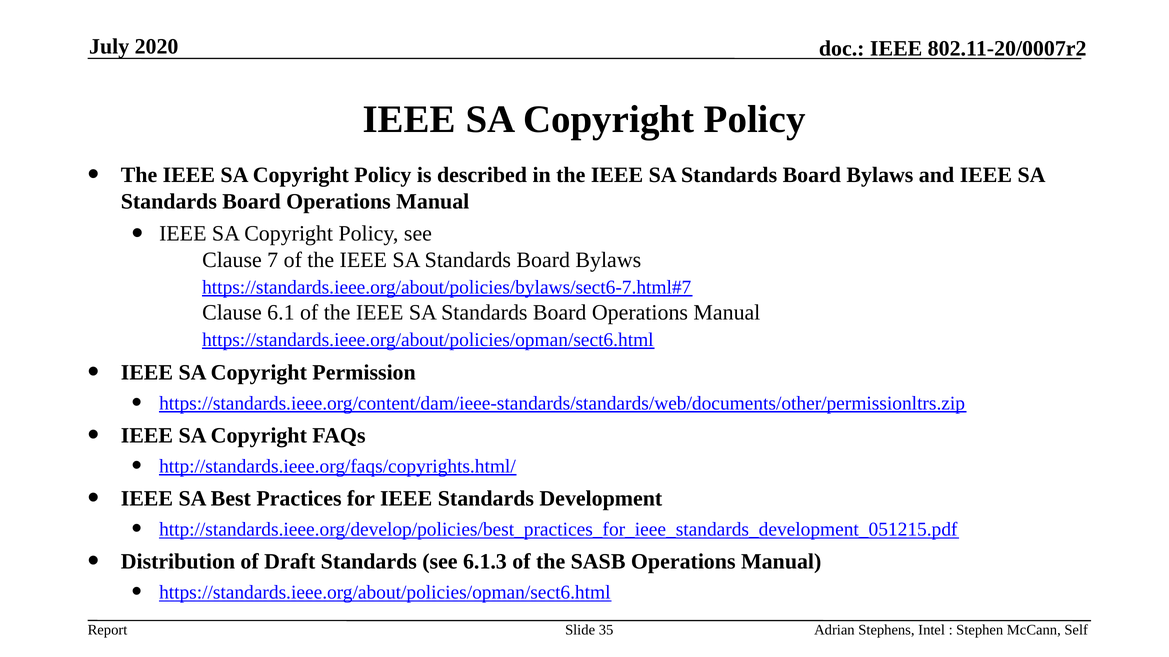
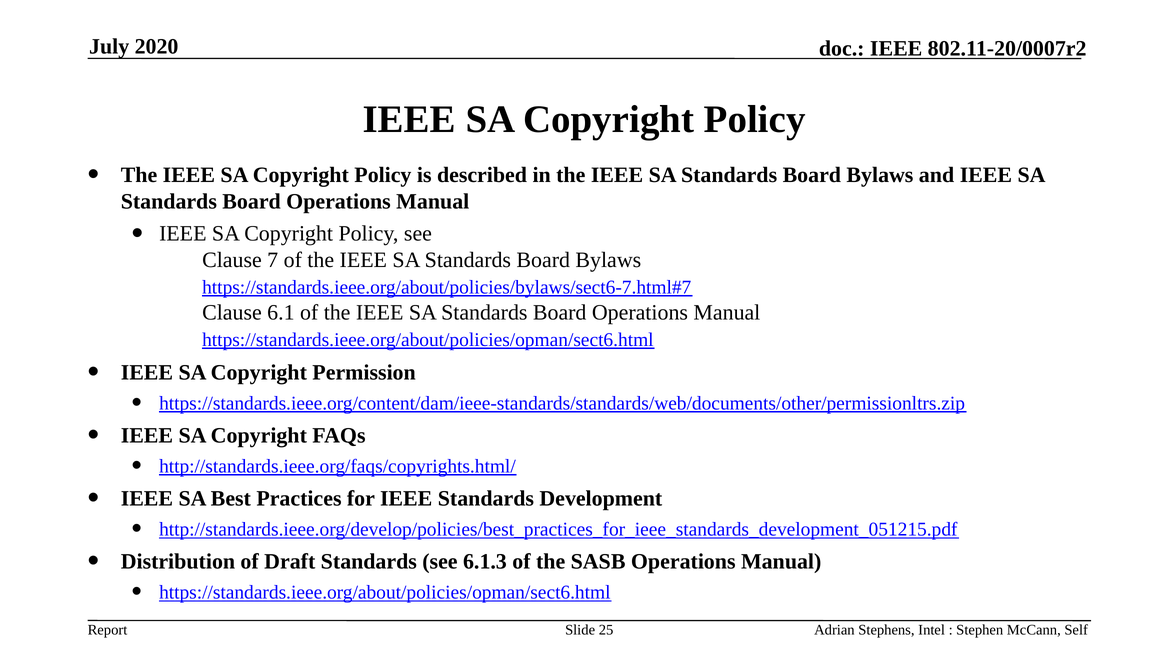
35: 35 -> 25
